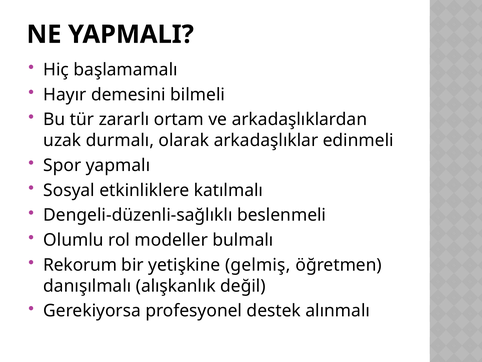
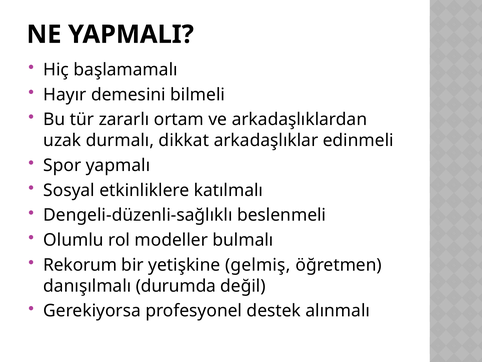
olarak: olarak -> dikkat
alışkanlık: alışkanlık -> durumda
